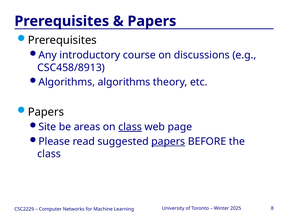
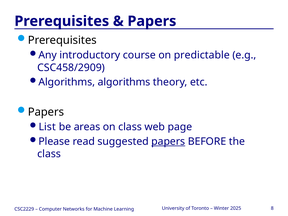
discussions: discussions -> predictable
CSC458/8913: CSC458/8913 -> CSC458/2909
Site: Site -> List
class at (130, 127) underline: present -> none
